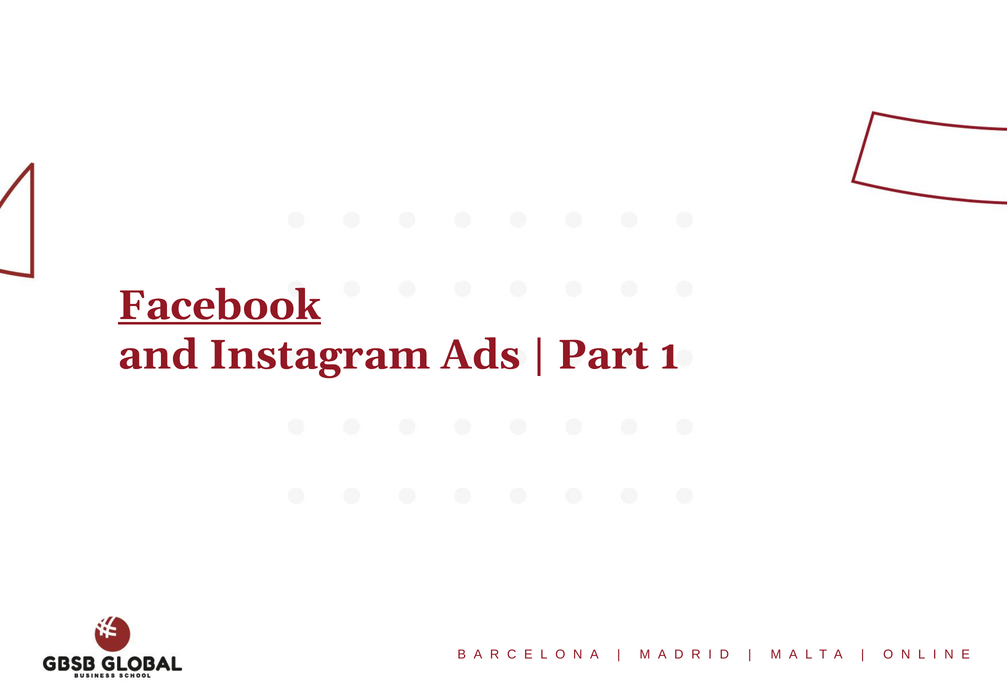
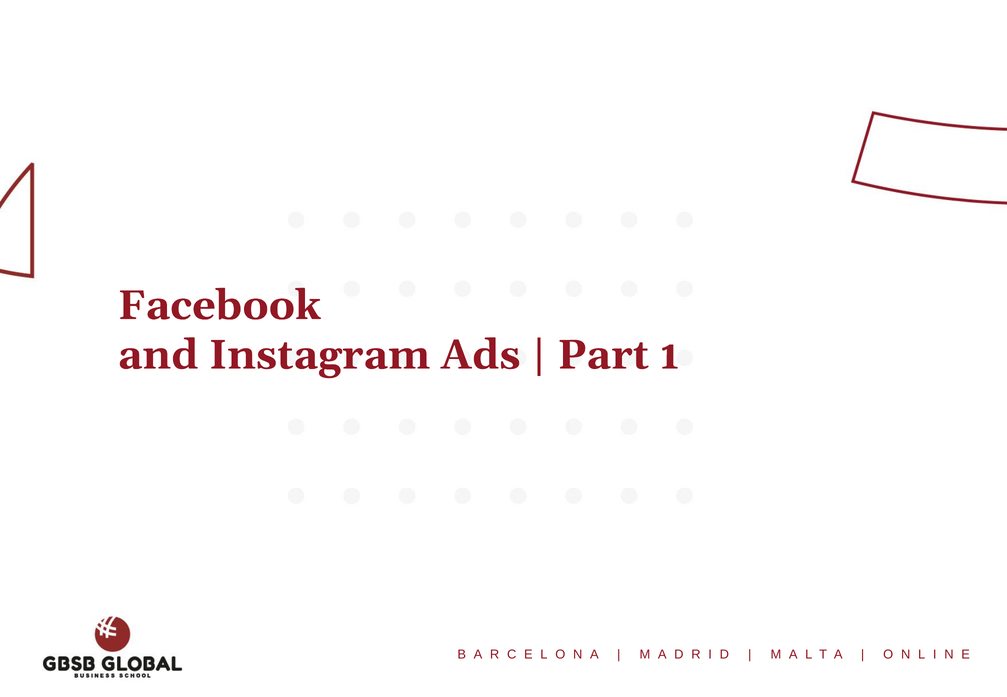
Facebook underline: present -> none
